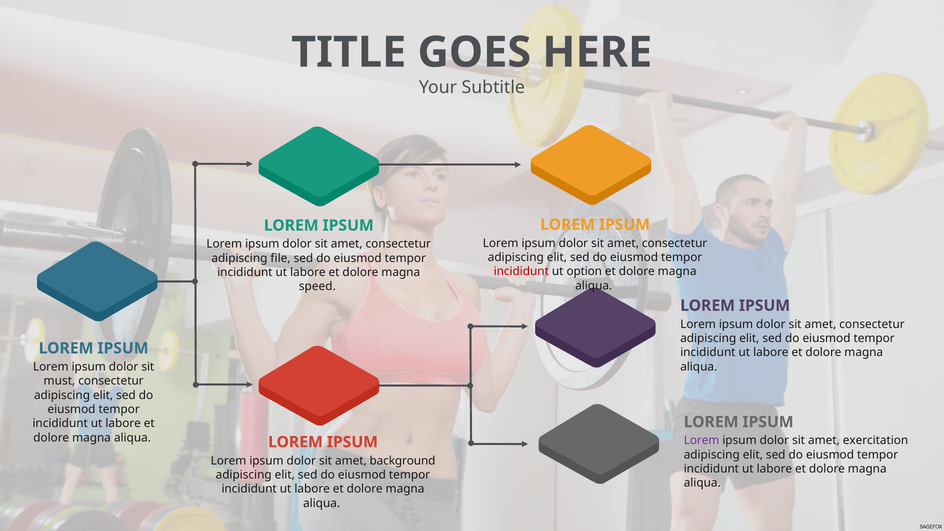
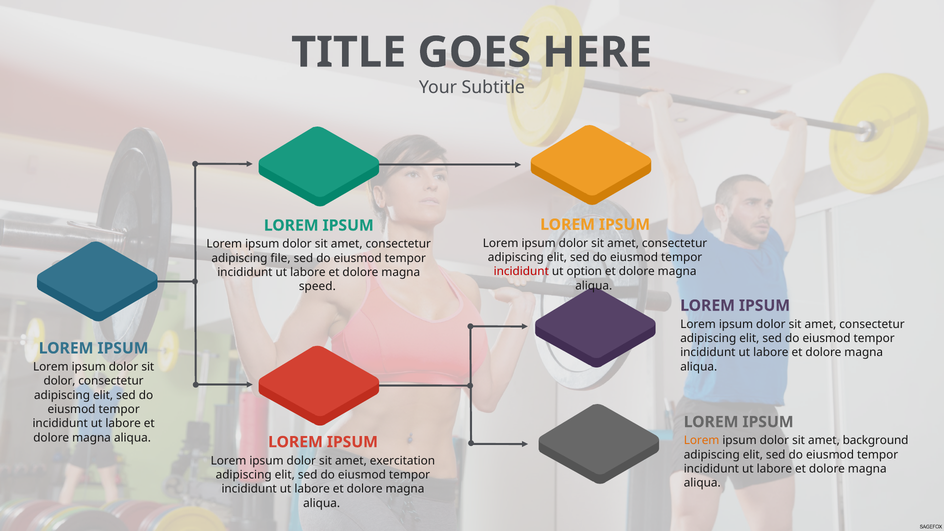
must at (59, 381): must -> dolor
Lorem at (702, 441) colour: purple -> orange
exercitation: exercitation -> background
background: background -> exercitation
